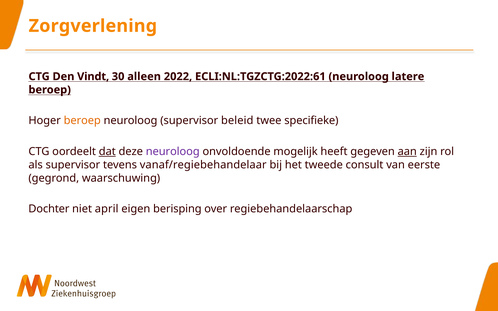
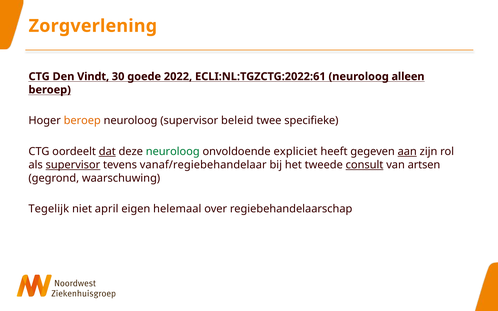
alleen: alleen -> goede
latere: latere -> alleen
neuroloog at (173, 152) colour: purple -> green
mogelijk: mogelijk -> expliciet
supervisor at (73, 165) underline: none -> present
consult underline: none -> present
eerste: eerste -> artsen
Dochter: Dochter -> Tegelijk
berisping: berisping -> helemaal
